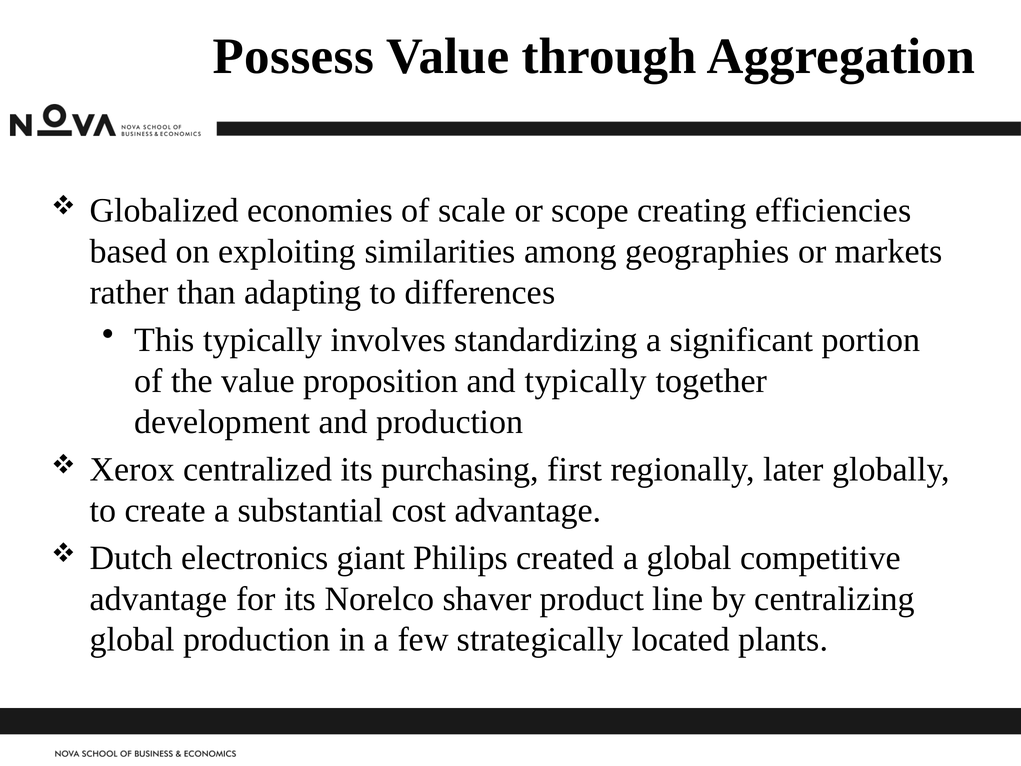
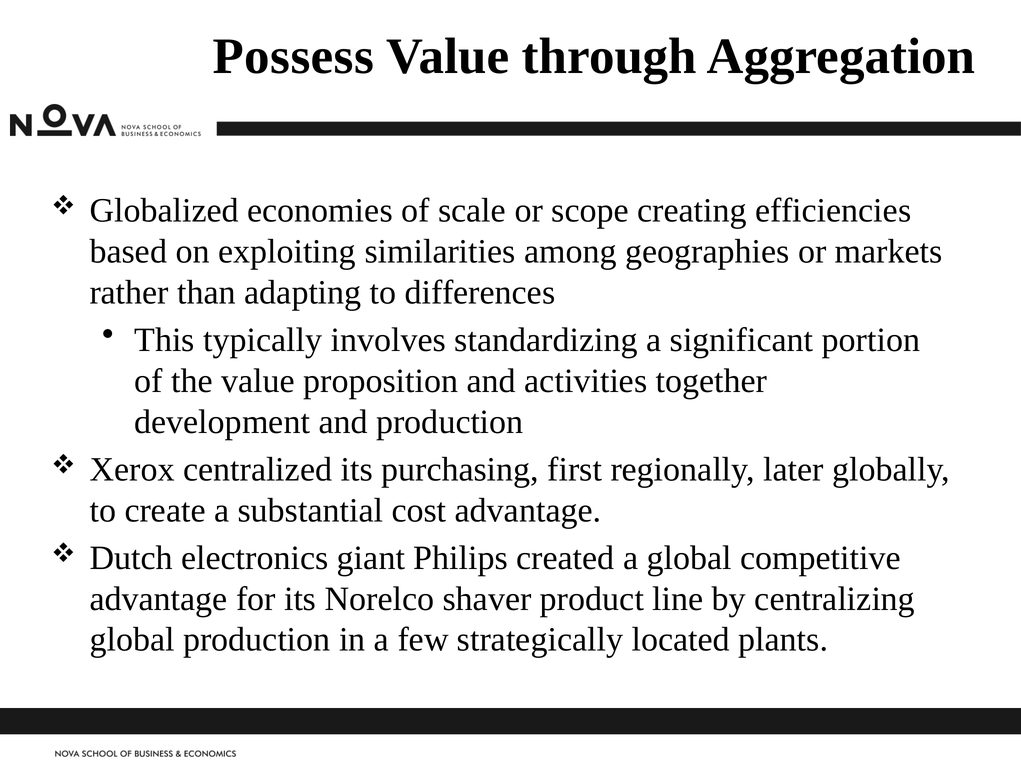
and typically: typically -> activities
